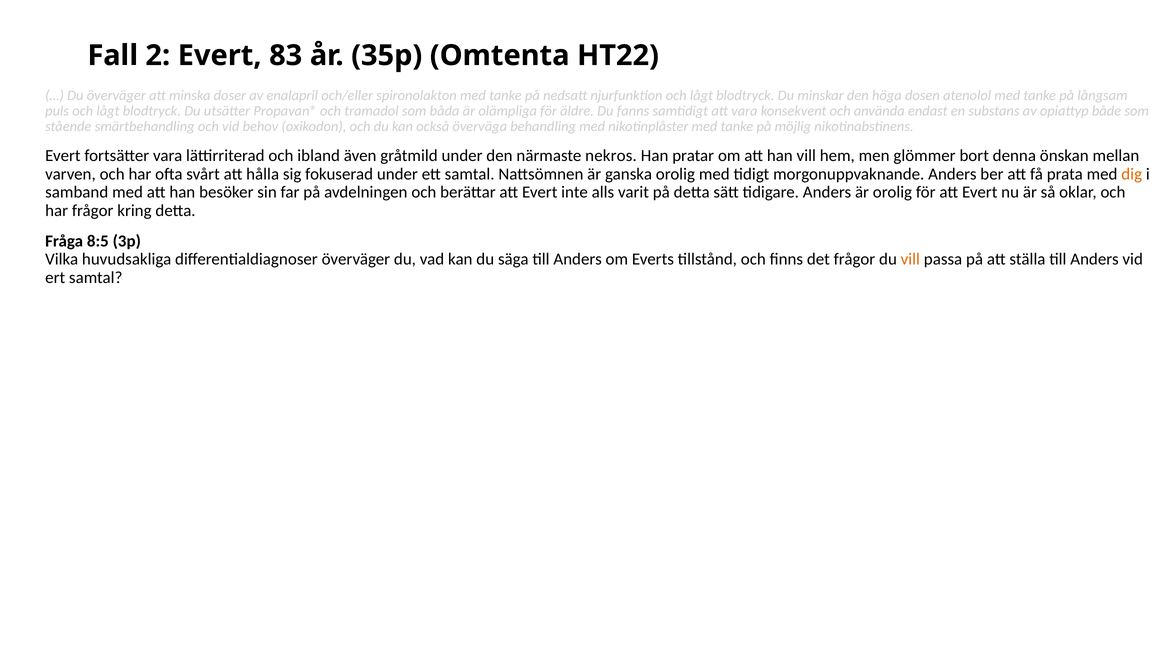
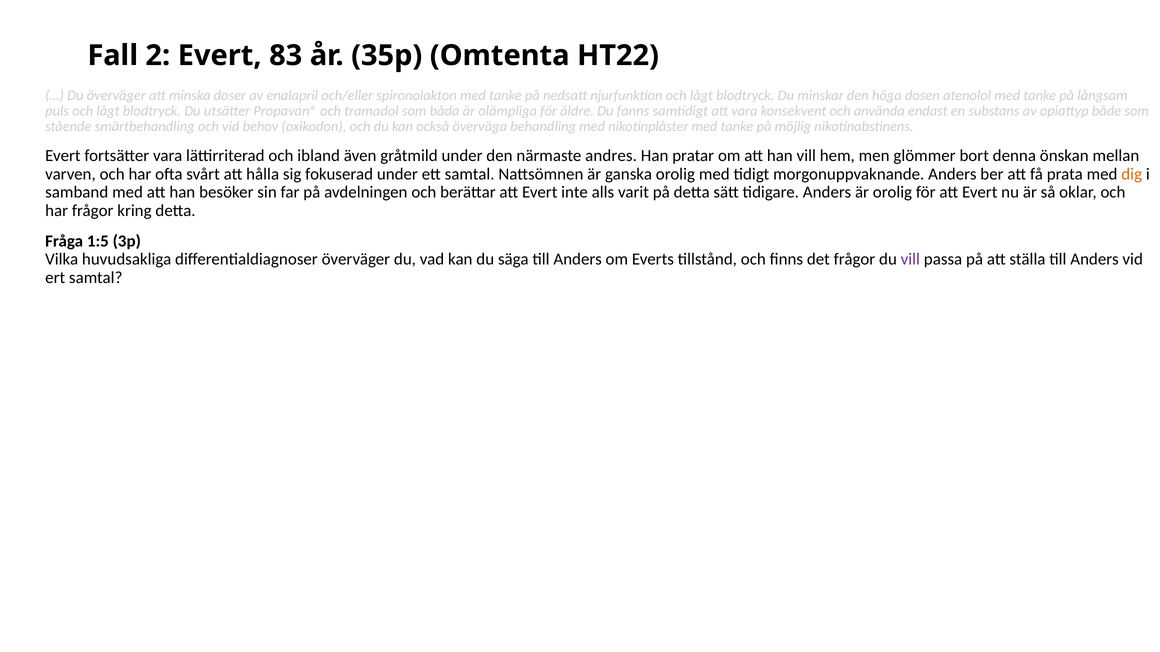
nekros: nekros -> andres
8:5: 8:5 -> 1:5
vill at (910, 260) colour: orange -> purple
